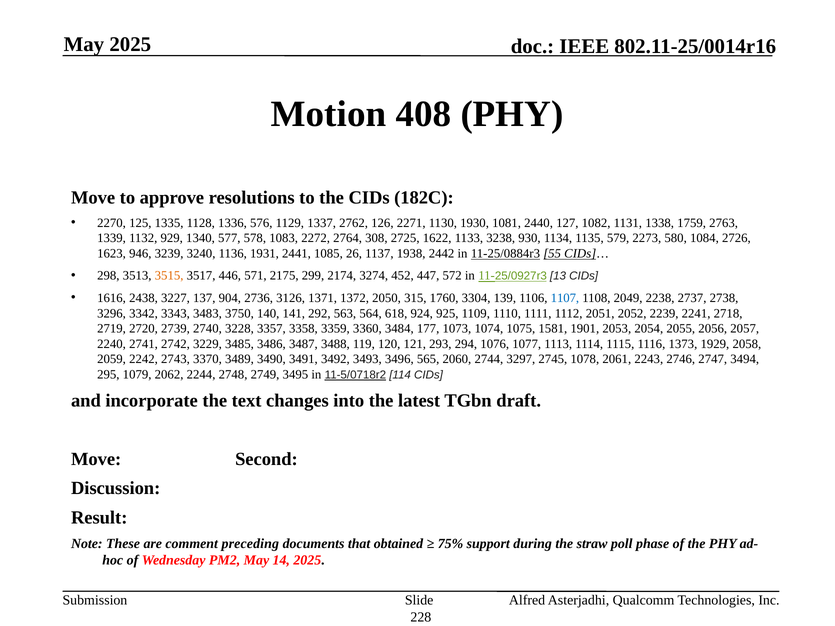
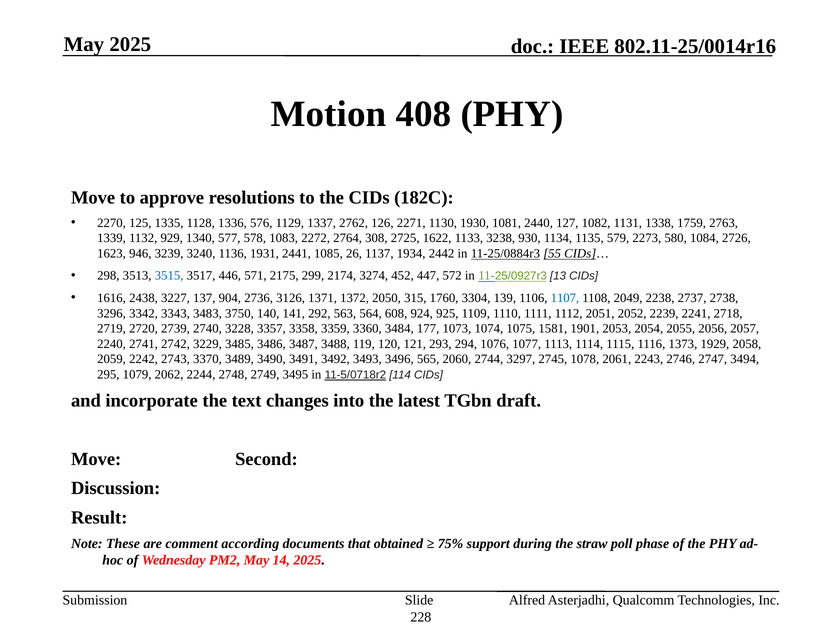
1938: 1938 -> 1934
3515 colour: orange -> blue
618: 618 -> 608
preceding: preceding -> according
